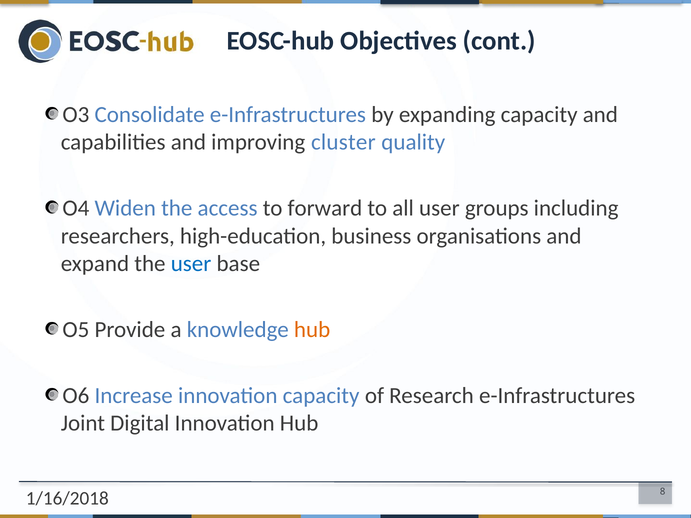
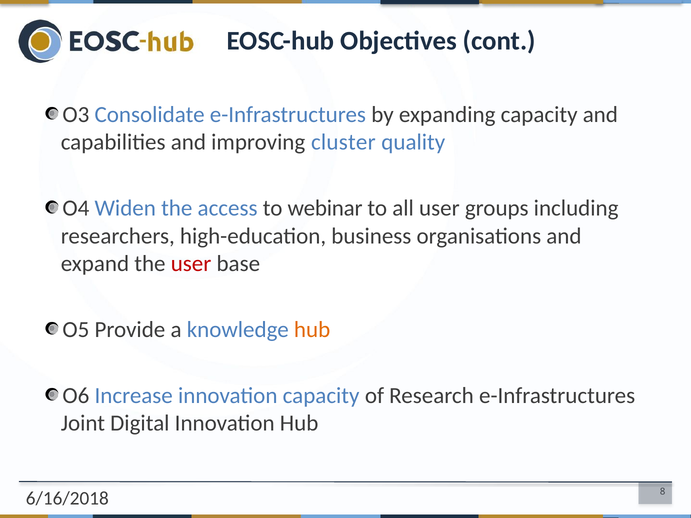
forward: forward -> webinar
user at (191, 264) colour: blue -> red
1/16/2018: 1/16/2018 -> 6/16/2018
